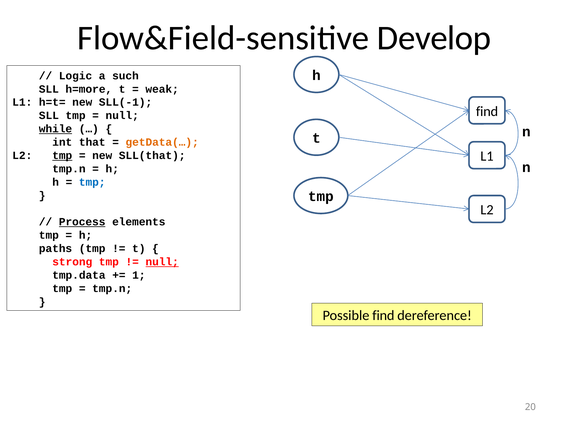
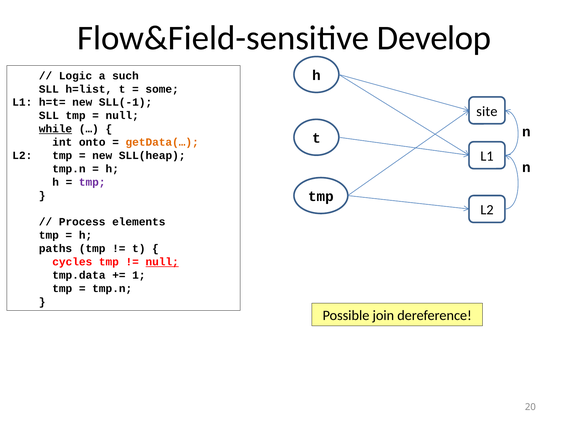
h=more: h=more -> h=list
weak: weak -> some
find at (487, 111): find -> site
that: that -> onto
tmp at (62, 156) underline: present -> none
SLL(that: SLL(that -> SLL(heap
tmp at (92, 182) colour: blue -> purple
Process underline: present -> none
strong: strong -> cycles
Possible find: find -> join
